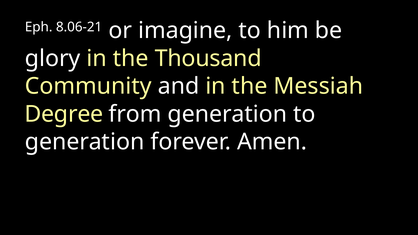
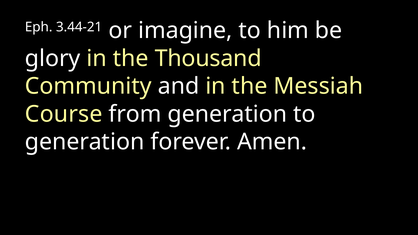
8.06-21: 8.06-21 -> 3.44-21
Degree: Degree -> Course
